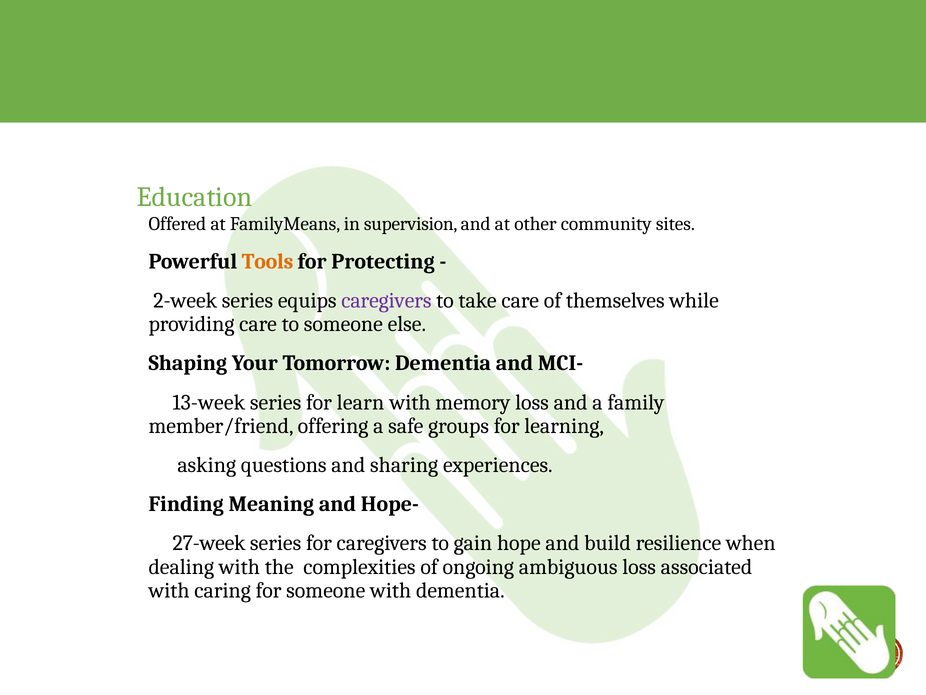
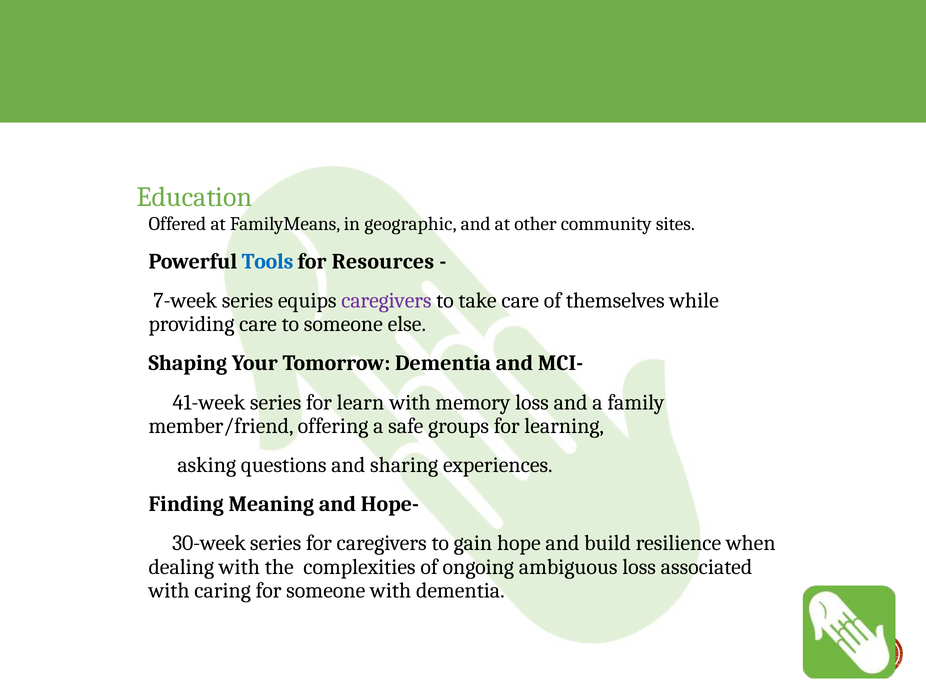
supervision: supervision -> geographic
Tools colour: orange -> blue
Protecting: Protecting -> Resources
2-week: 2-week -> 7-week
13-week: 13-week -> 41-week
27-week: 27-week -> 30-week
